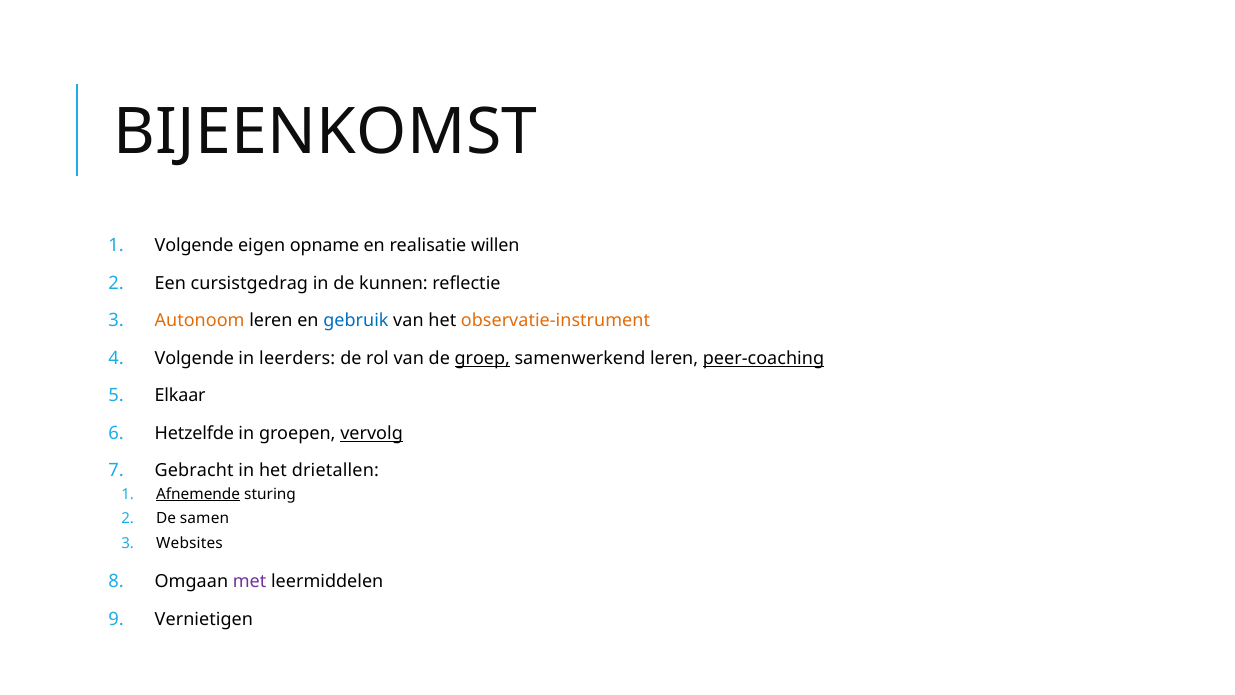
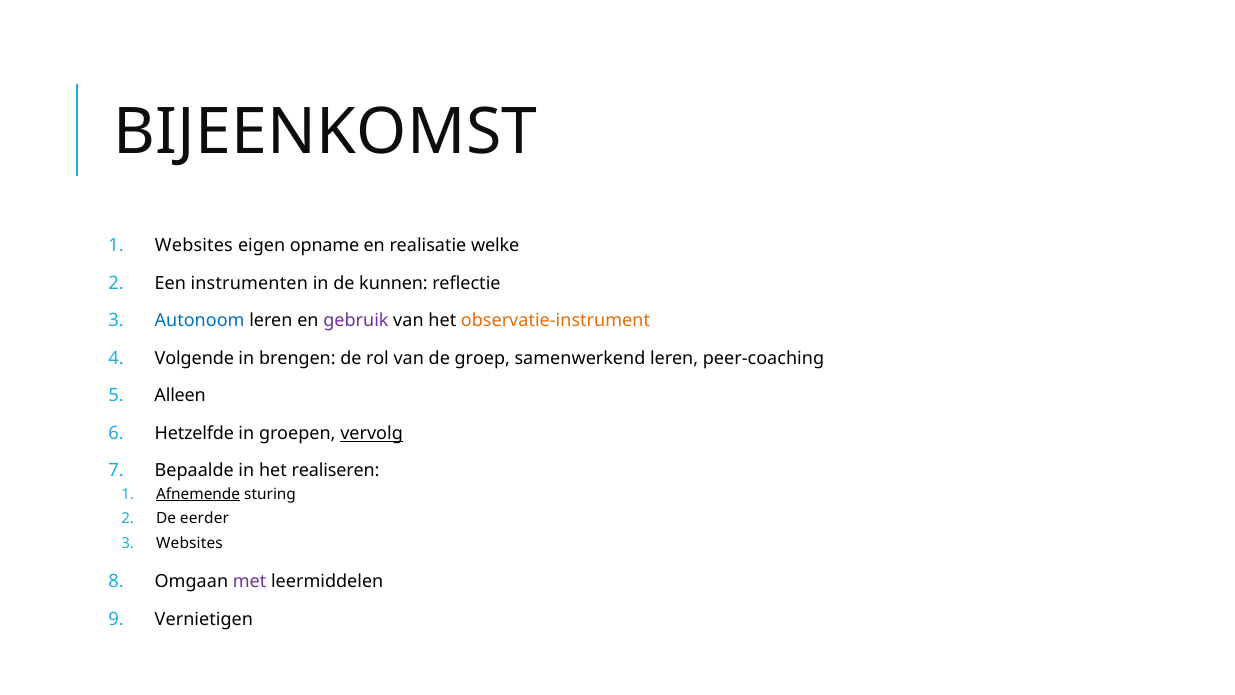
Volgende at (194, 246): Volgende -> Websites
willen: willen -> welke
cursistgedrag: cursistgedrag -> instrumenten
Autonoom colour: orange -> blue
gebruik colour: blue -> purple
leerders: leerders -> brengen
groep underline: present -> none
peer-coaching underline: present -> none
Elkaar: Elkaar -> Alleen
Gebracht: Gebracht -> Bepaalde
drietallen: drietallen -> realiseren
samen: samen -> eerder
